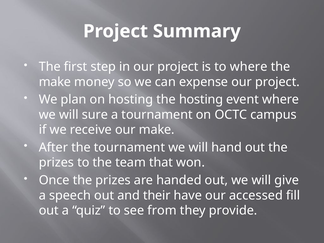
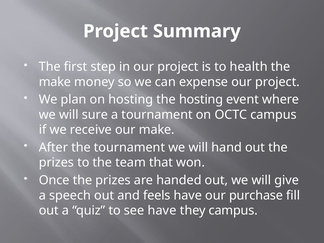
to where: where -> health
their: their -> feels
accessed: accessed -> purchase
see from: from -> have
they provide: provide -> campus
